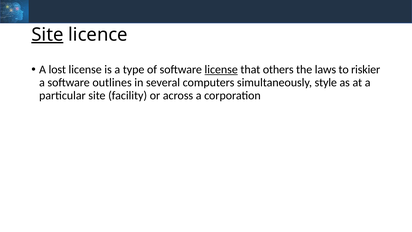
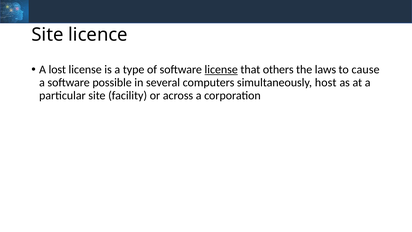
Site at (47, 35) underline: present -> none
riskier: riskier -> cause
outlines: outlines -> possible
style: style -> host
